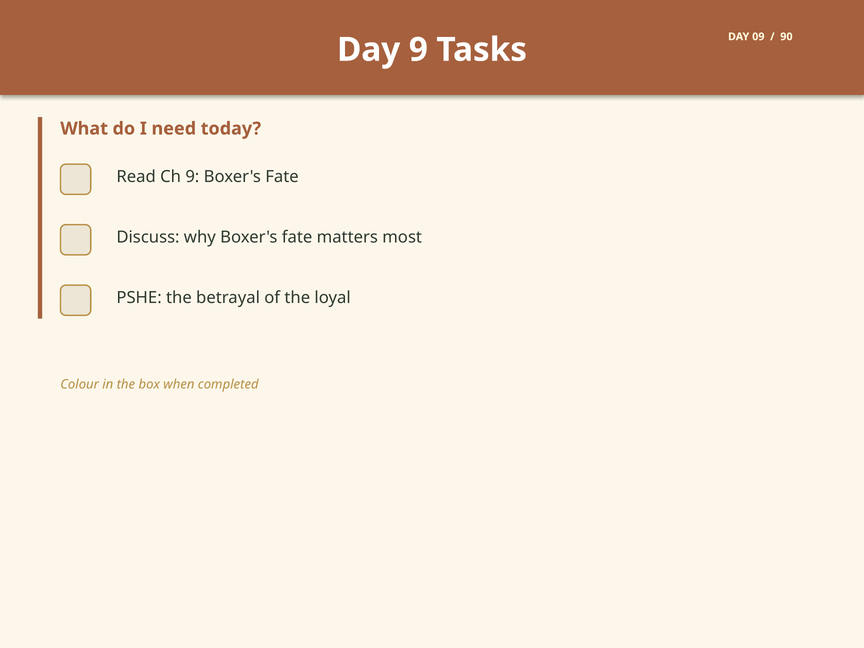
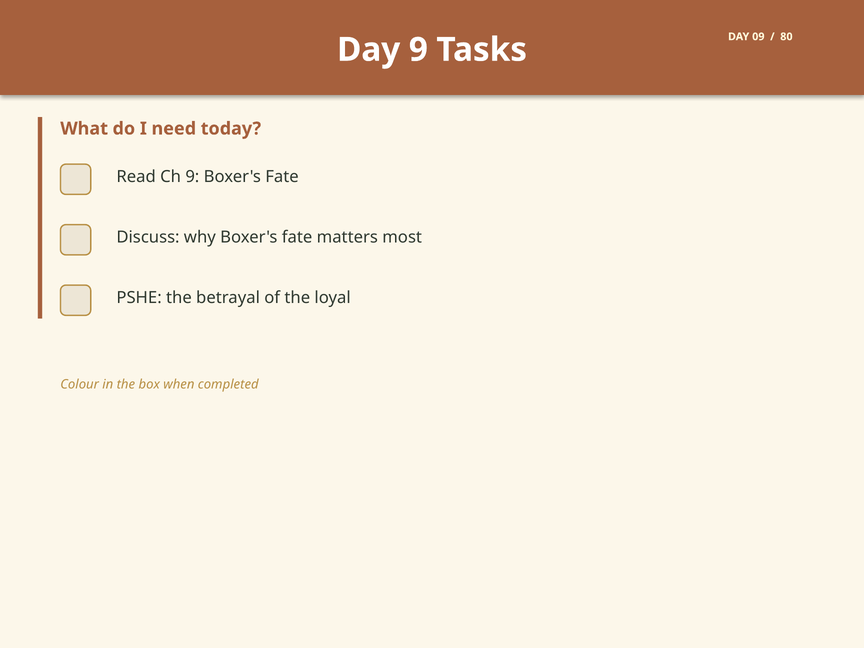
90: 90 -> 80
